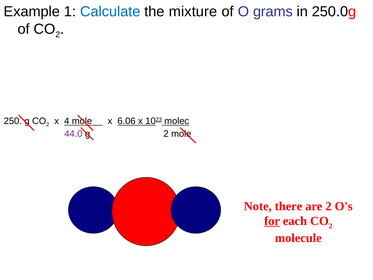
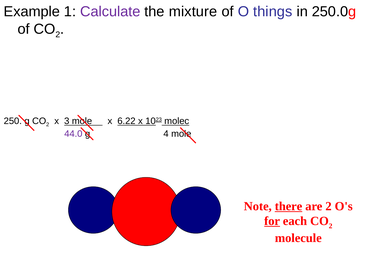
Calculate colour: blue -> purple
grams: grams -> things
4: 4 -> 3
6.06: 6.06 -> 6.22
g 2: 2 -> 4
there underline: none -> present
